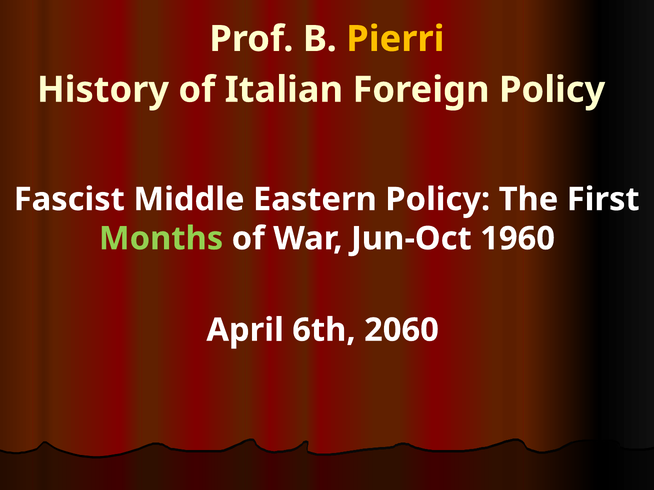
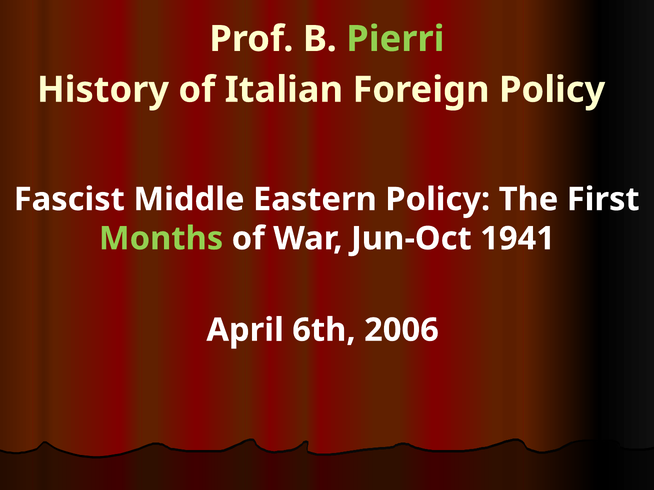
Pierri colour: yellow -> light green
1960: 1960 -> 1941
2060: 2060 -> 2006
